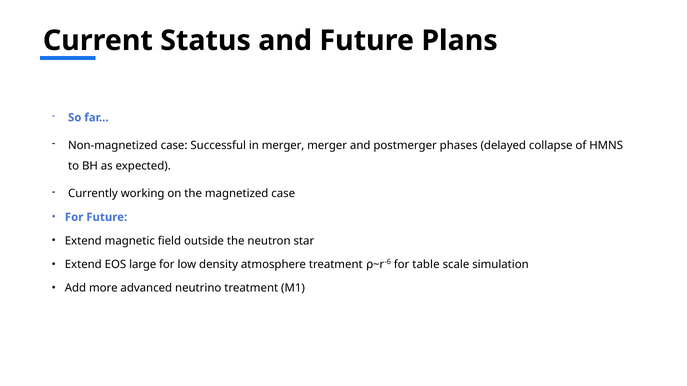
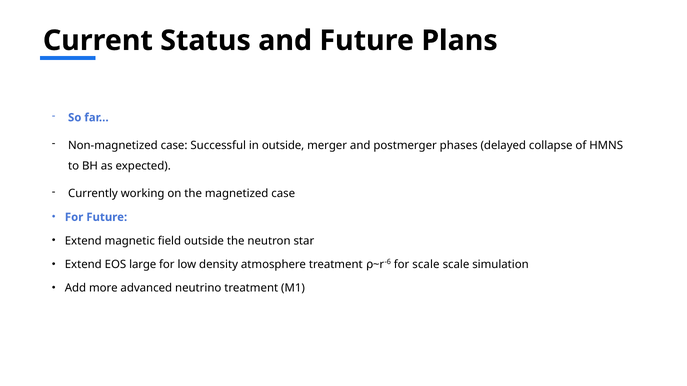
in merger: merger -> outside
for table: table -> scale
